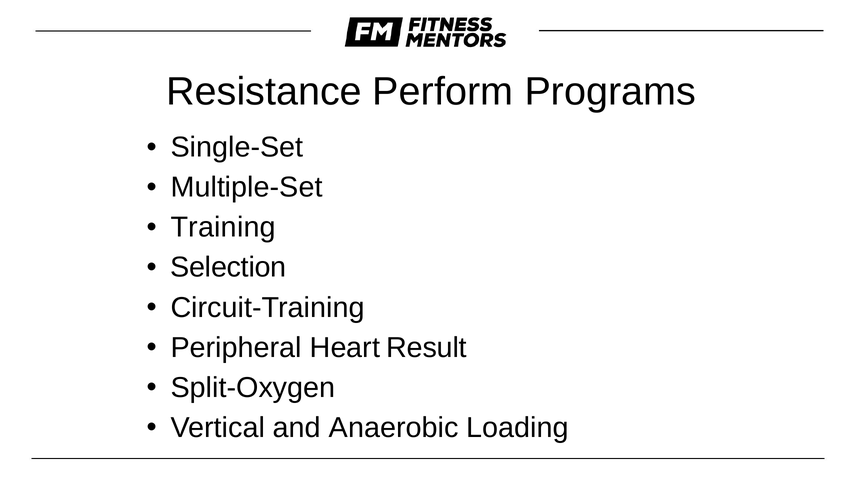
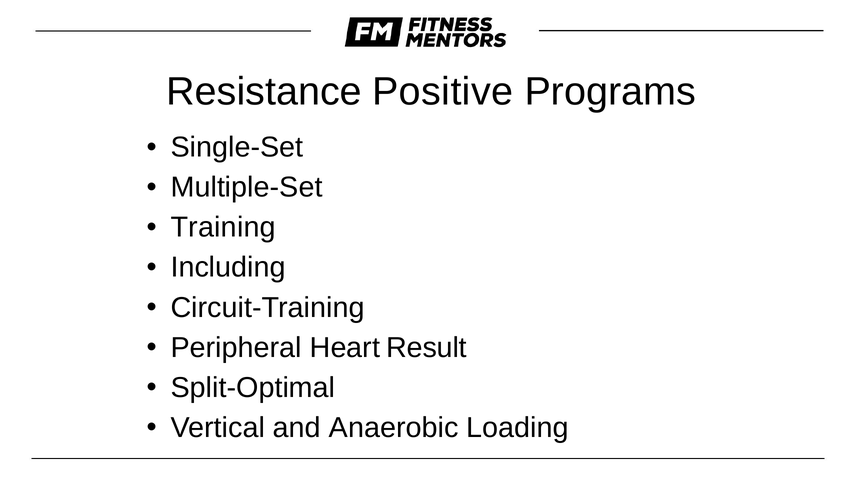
Perform: Perform -> Positive
Selection: Selection -> Including
Split-Oxygen: Split-Oxygen -> Split-Optimal
